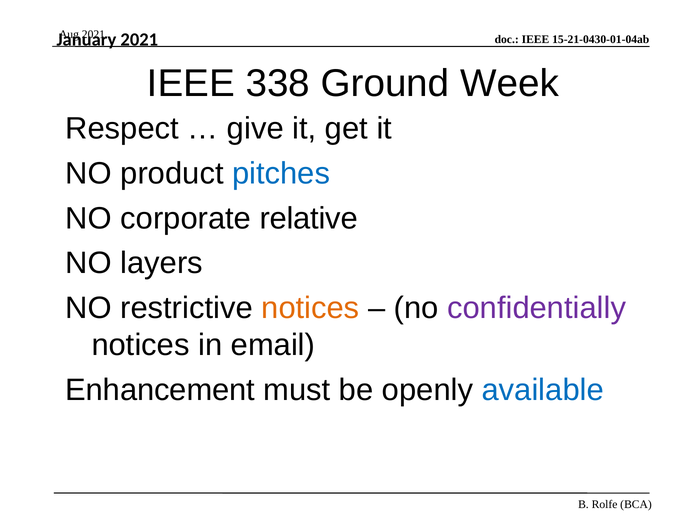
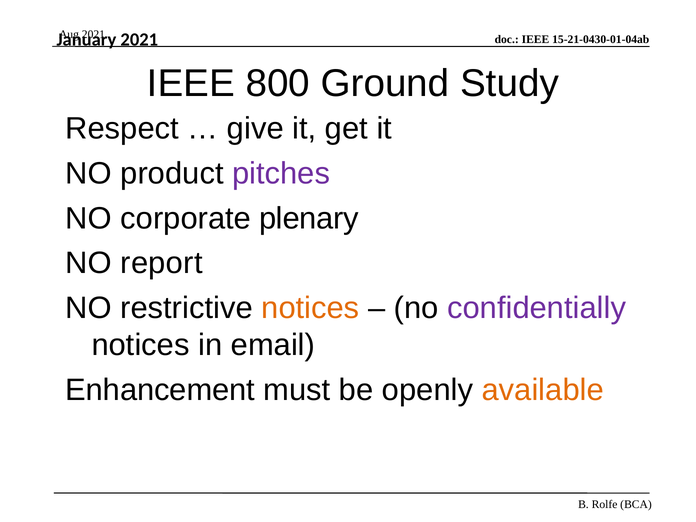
338: 338 -> 800
Week: Week -> Study
pitches colour: blue -> purple
relative: relative -> plenary
layers: layers -> report
available colour: blue -> orange
